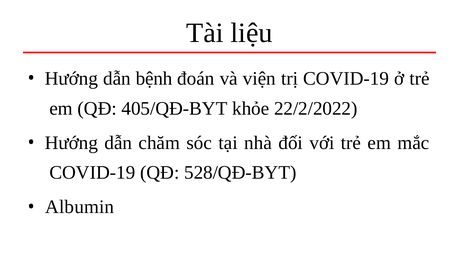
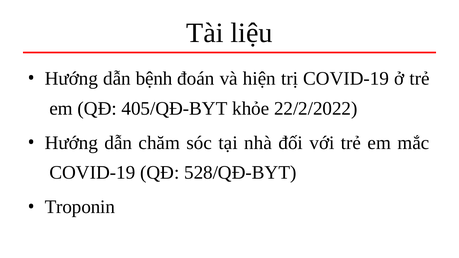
viện: viện -> hiện
Albumin: Albumin -> Troponin
